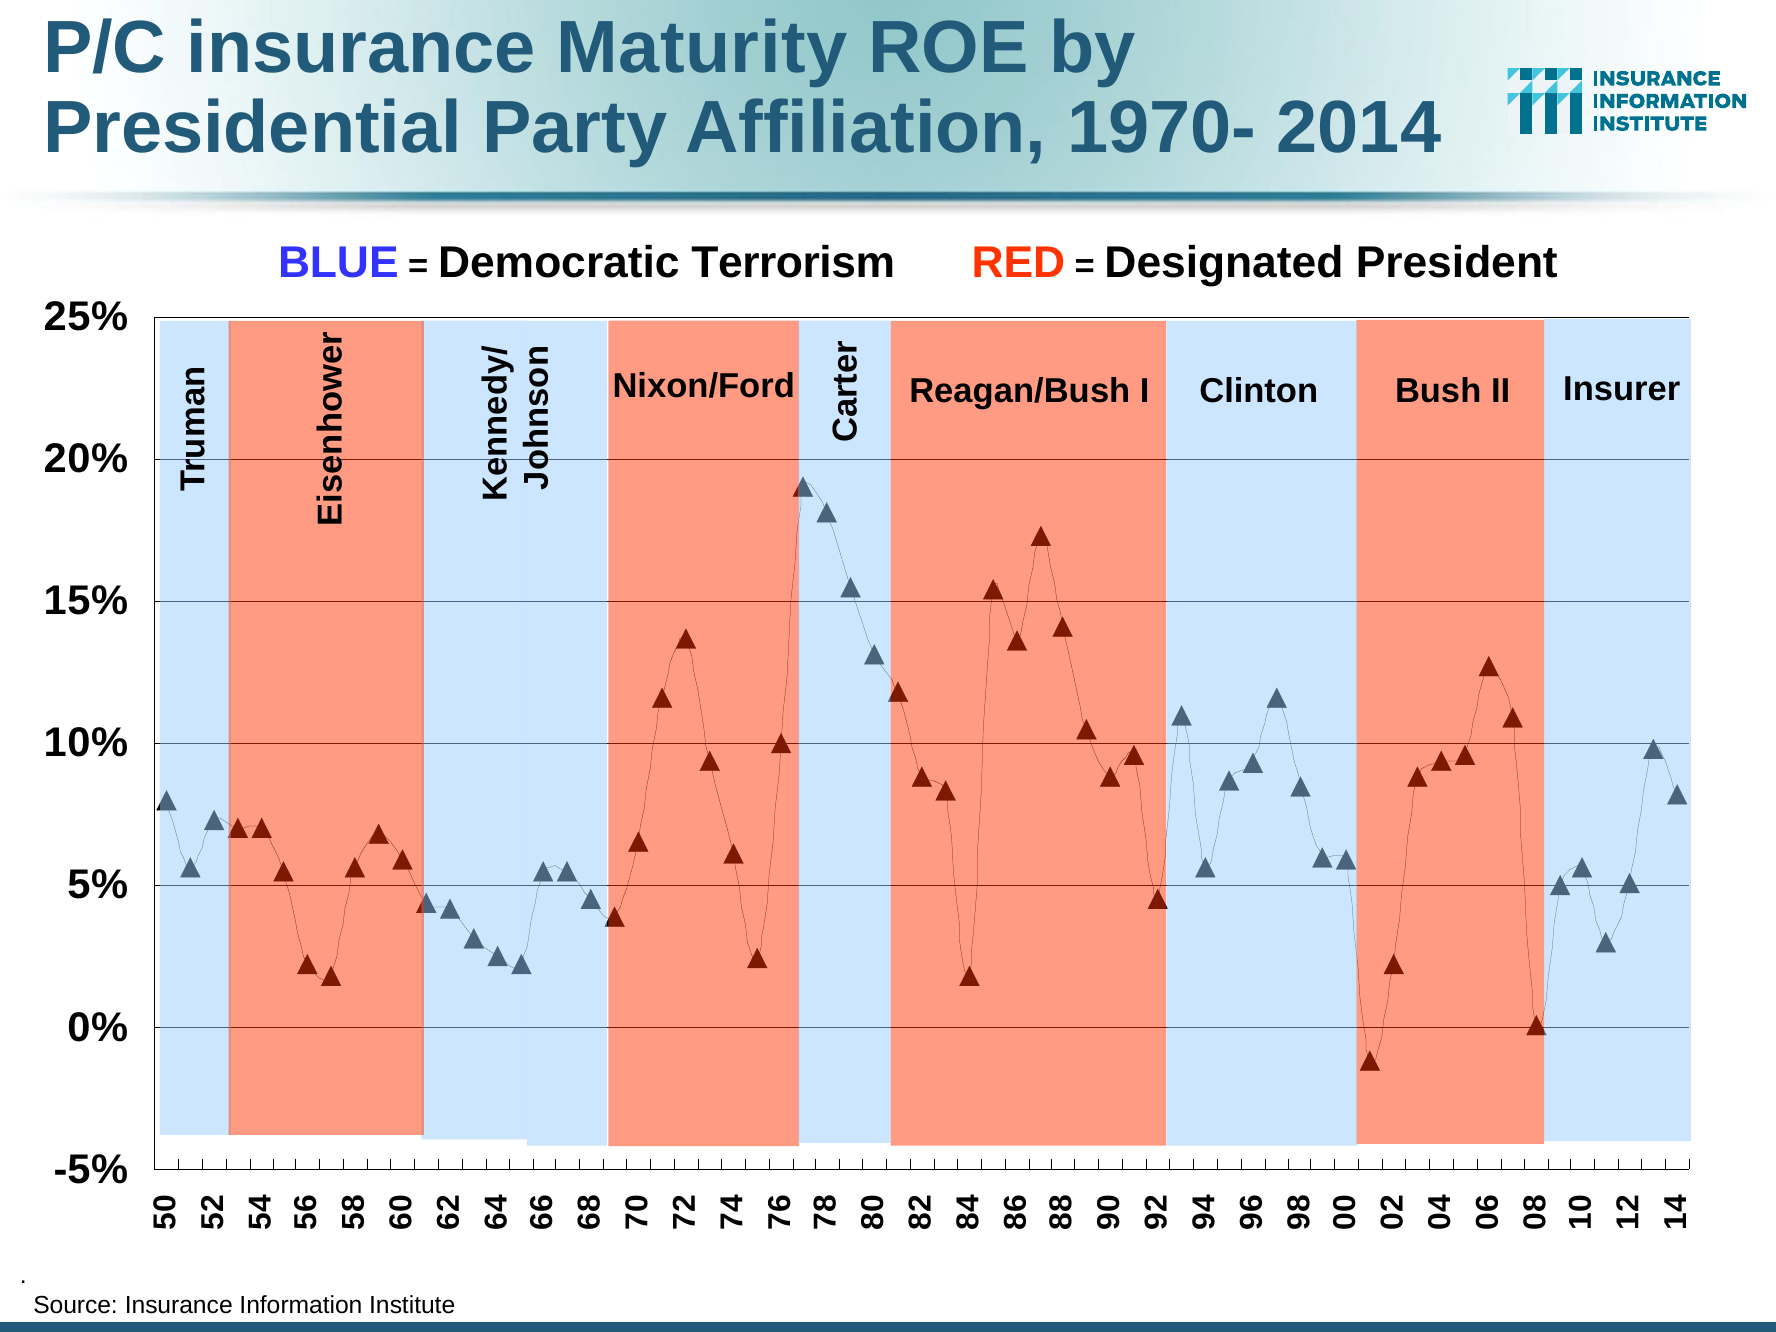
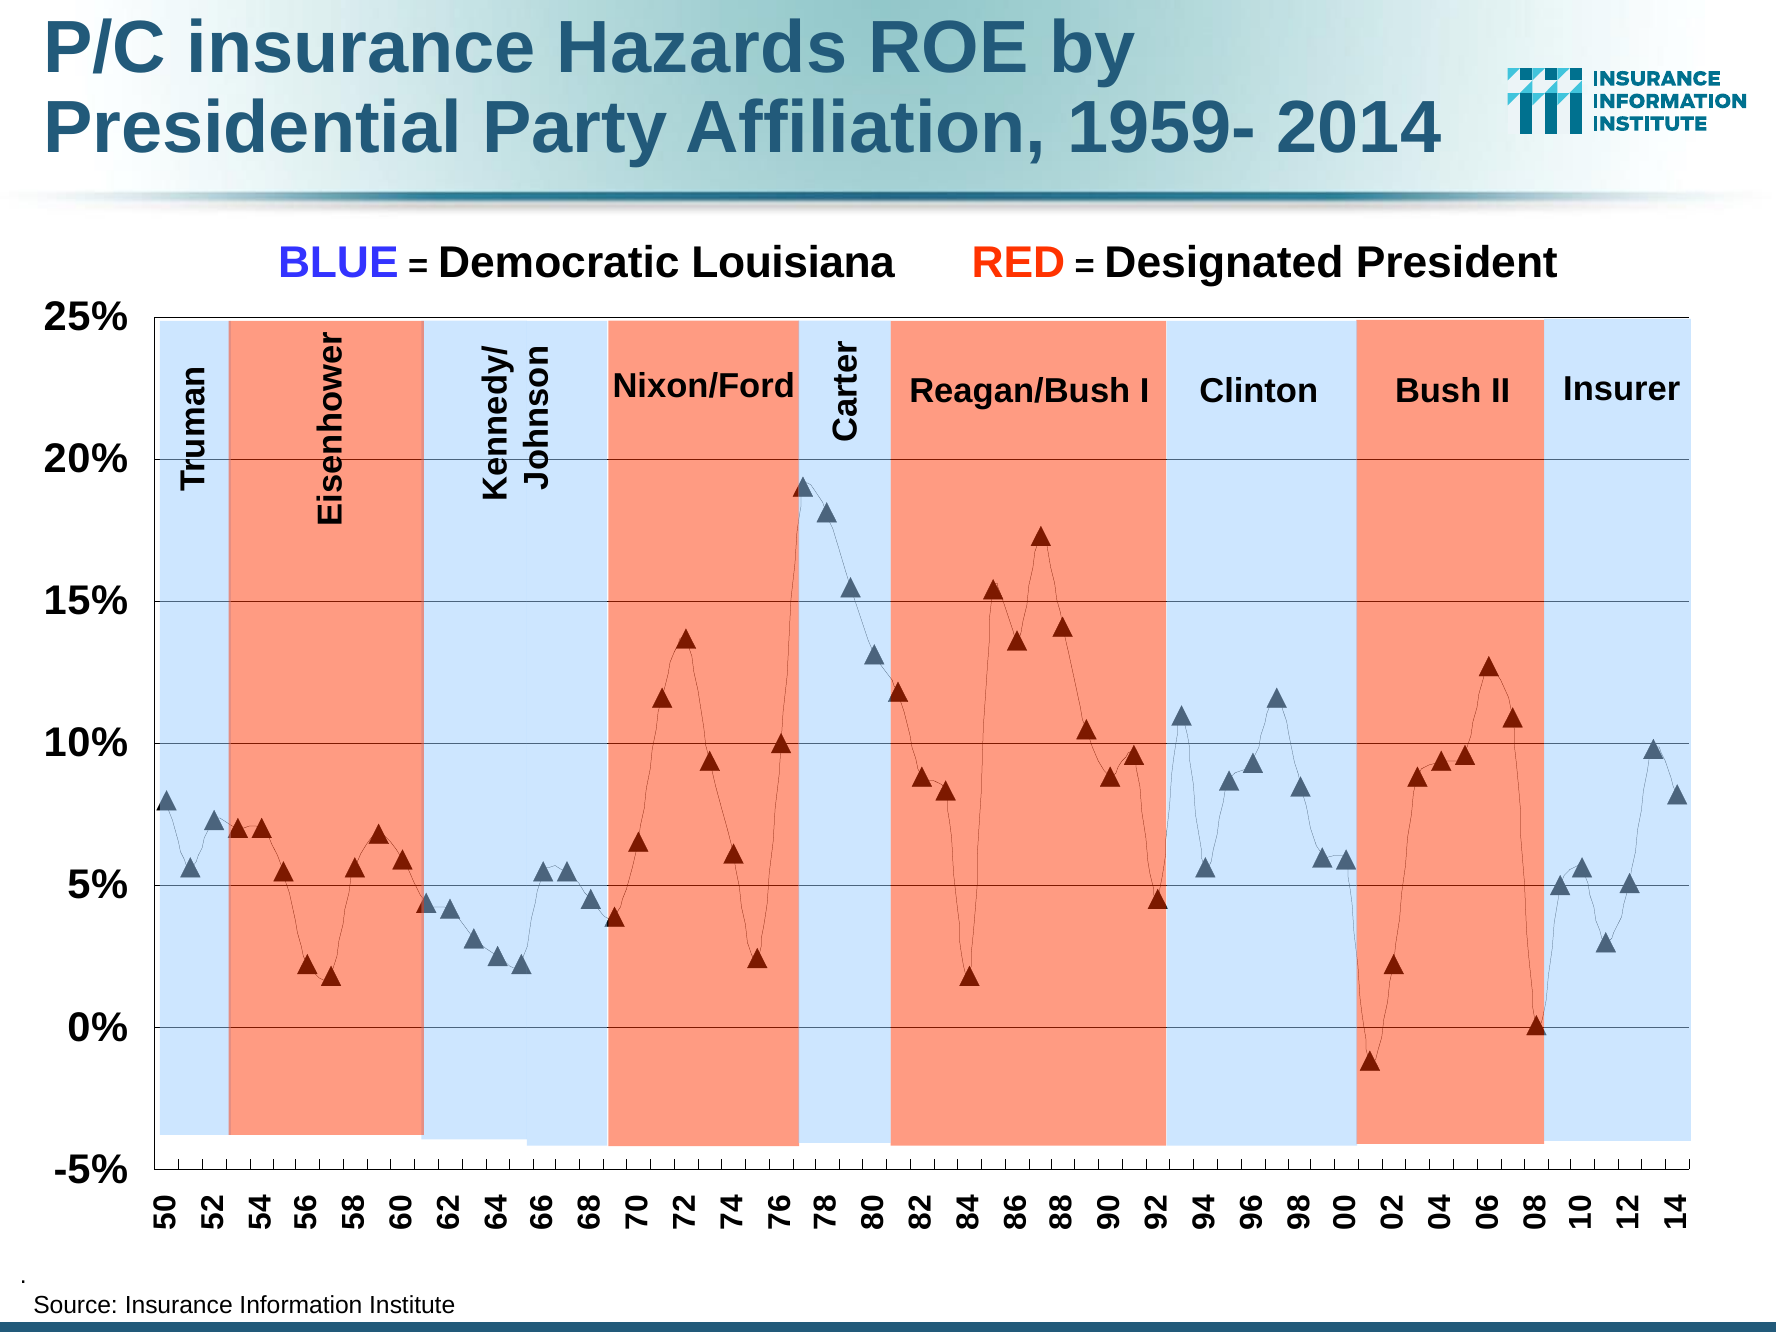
Maturity: Maturity -> Hazards
1970-: 1970- -> 1959-
Terrorism: Terrorism -> Louisiana
